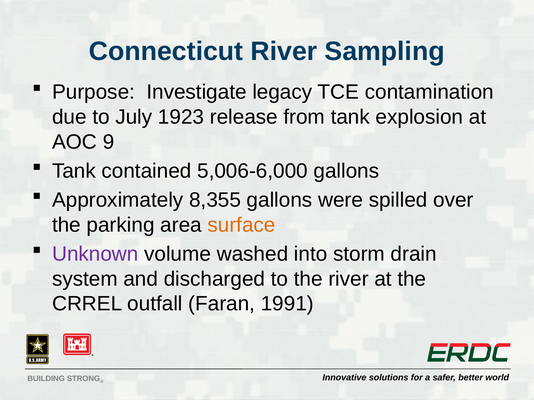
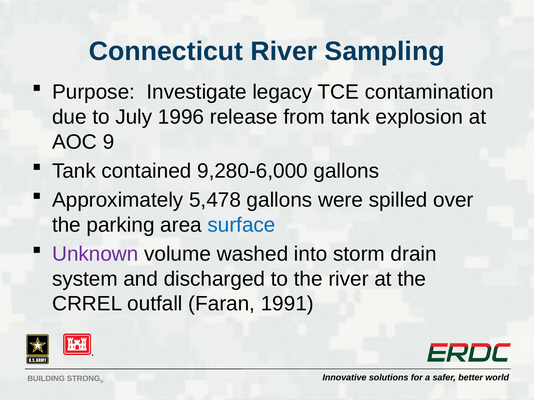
1923: 1923 -> 1996
5,006-6,000: 5,006-6,000 -> 9,280-6,000
8,355: 8,355 -> 5,478
surface colour: orange -> blue
